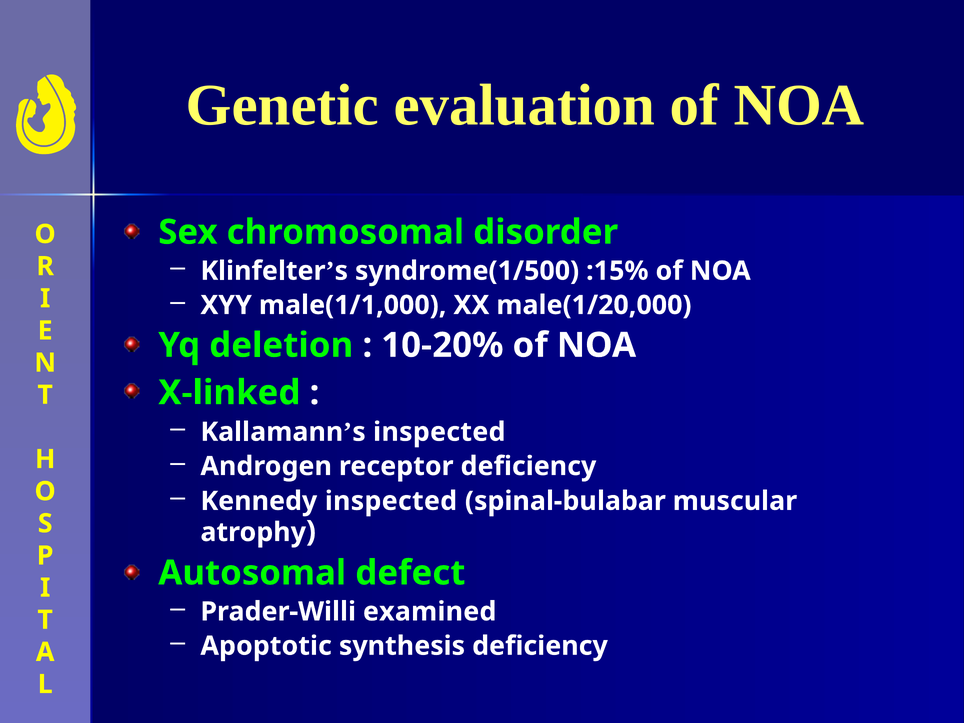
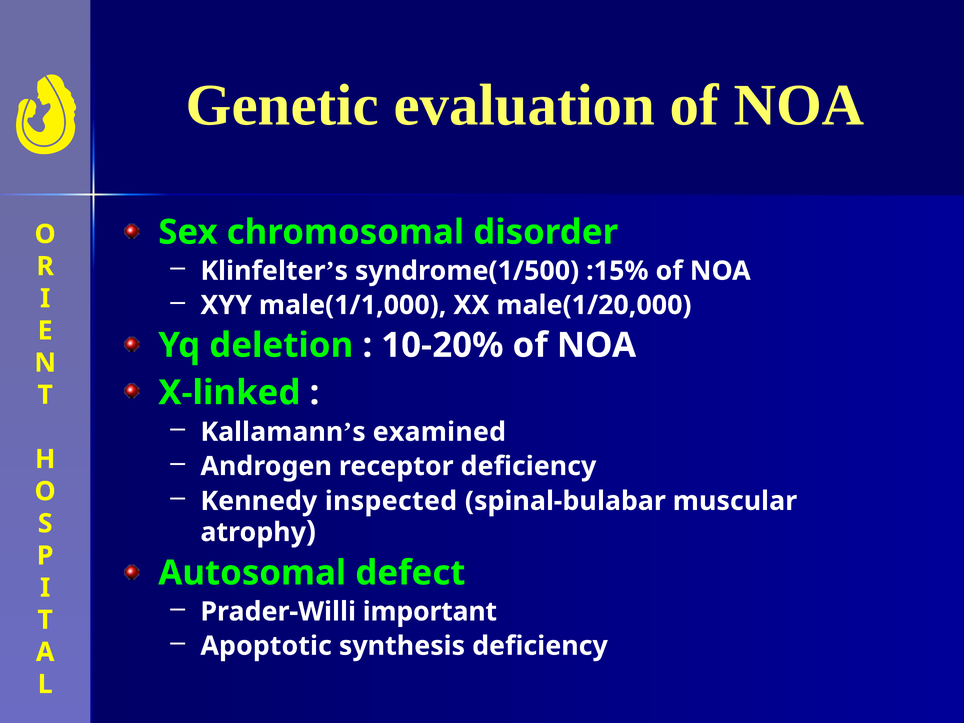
inspected at (439, 432): inspected -> examined
examined: examined -> important
